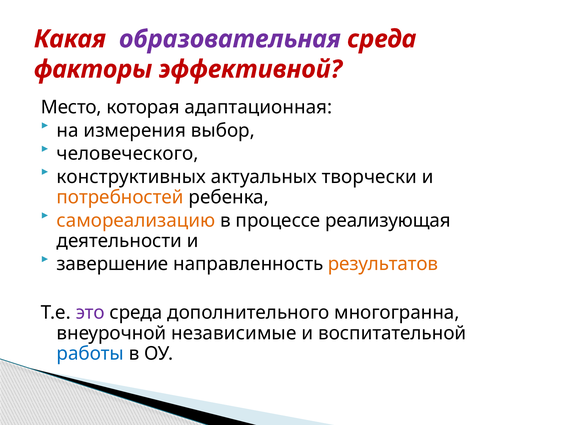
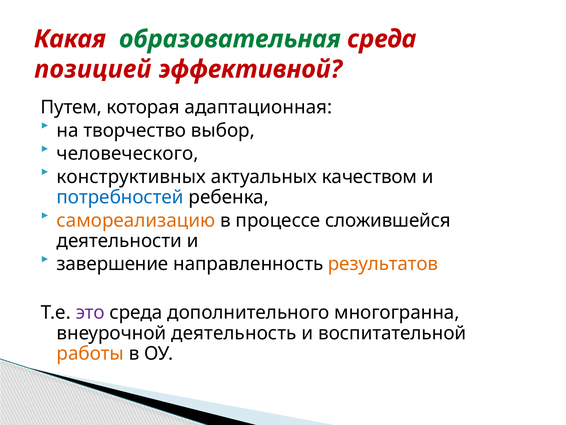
образовательная colour: purple -> green
факторы: факторы -> позицией
Место: Место -> Путем
измерения: измерения -> творчество
творчески: творчески -> качеством
потребностей colour: orange -> blue
реализующая: реализующая -> сложившейся
независимые: независимые -> деятельность
работы colour: blue -> orange
